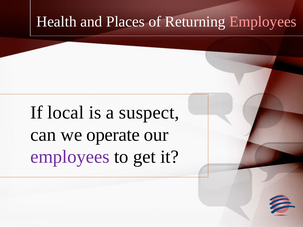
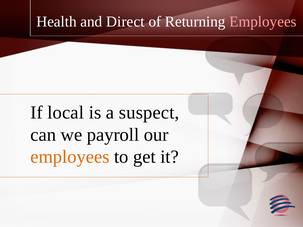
Places: Places -> Direct
operate: operate -> payroll
employees at (70, 157) colour: purple -> orange
